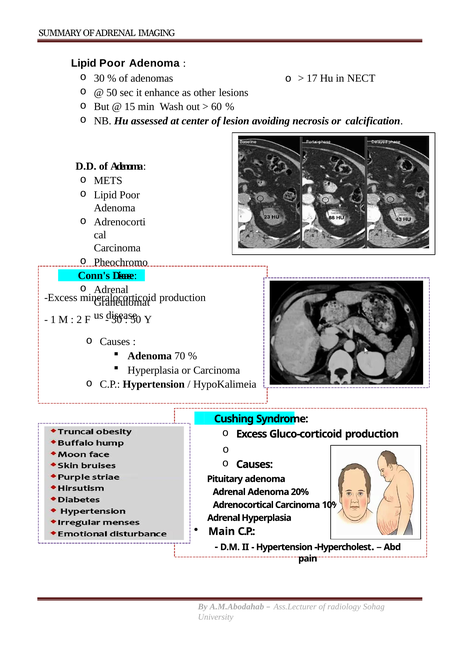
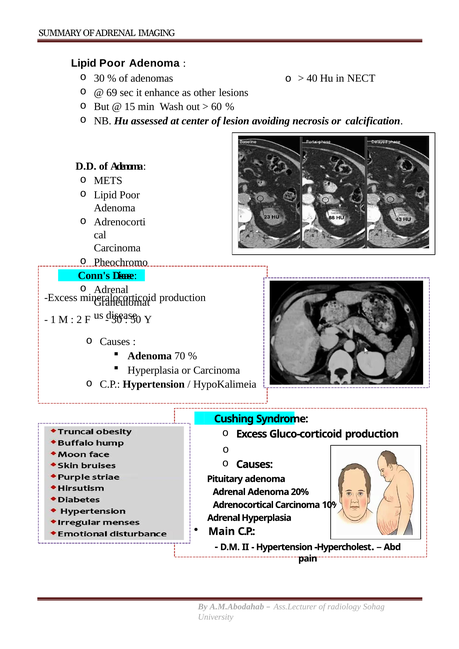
17: 17 -> 40
50 at (112, 93): 50 -> 69
